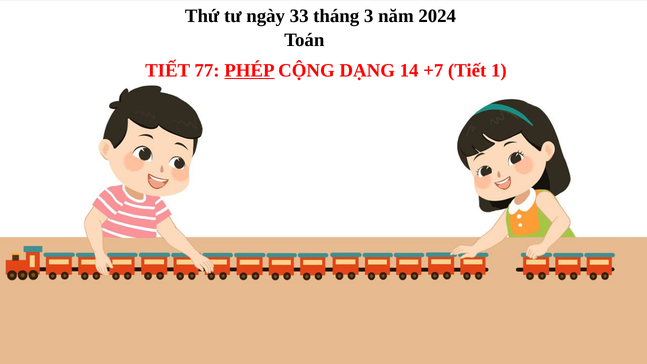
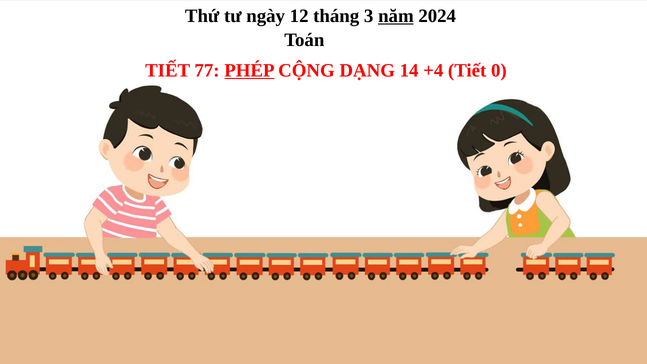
33: 33 -> 12
năm underline: none -> present
+7: +7 -> +4
1: 1 -> 0
